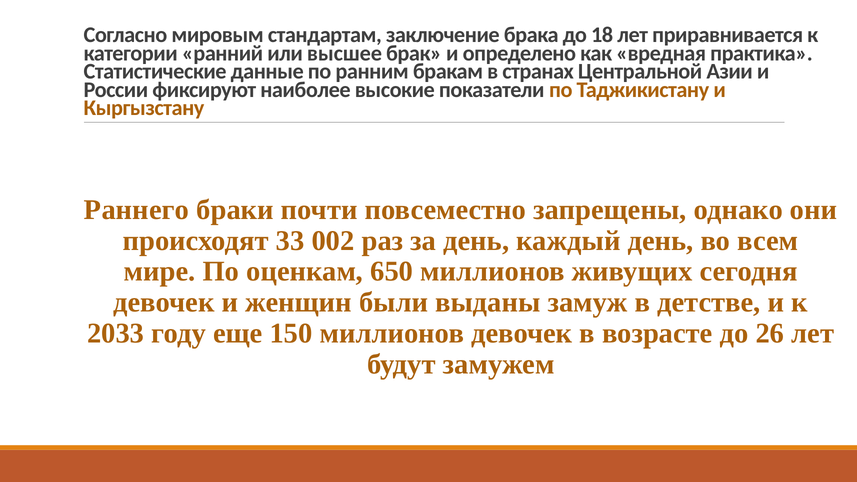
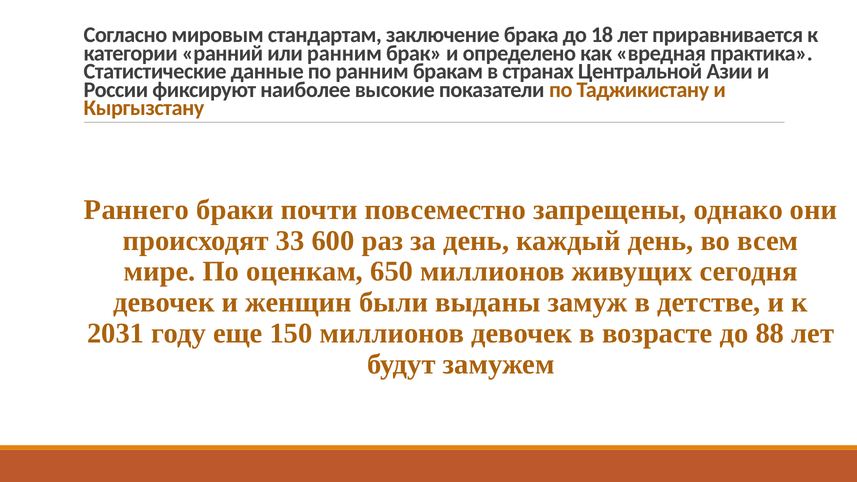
или высшее: высшее -> ранним
002: 002 -> 600
2033: 2033 -> 2031
26: 26 -> 88
